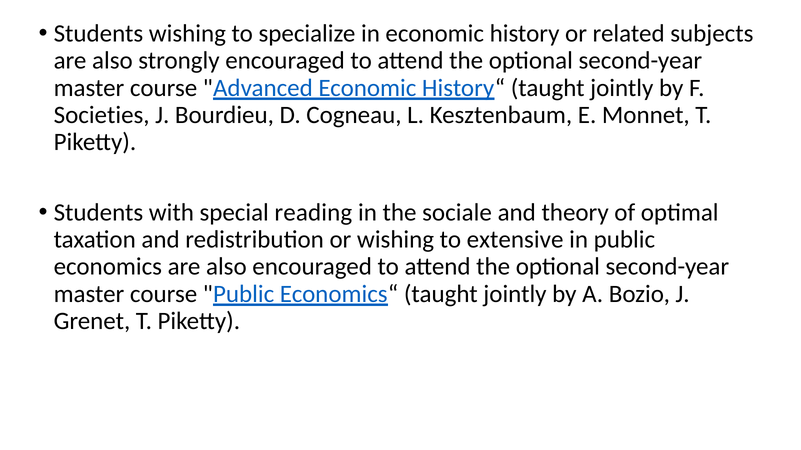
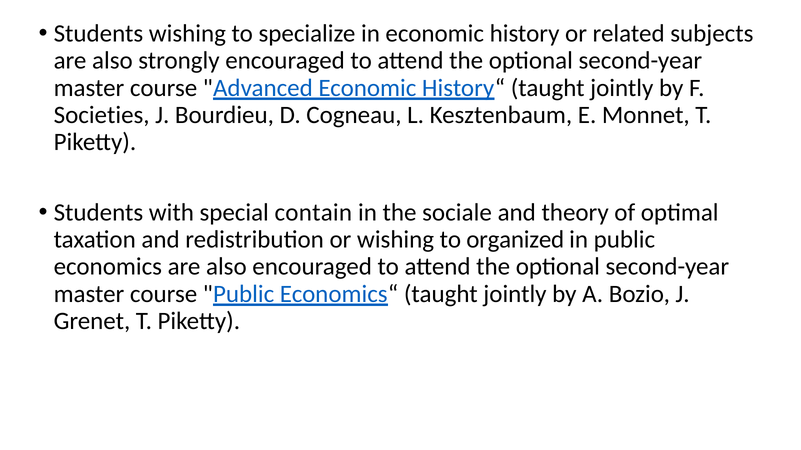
reading: reading -> contain
extensive: extensive -> organized
